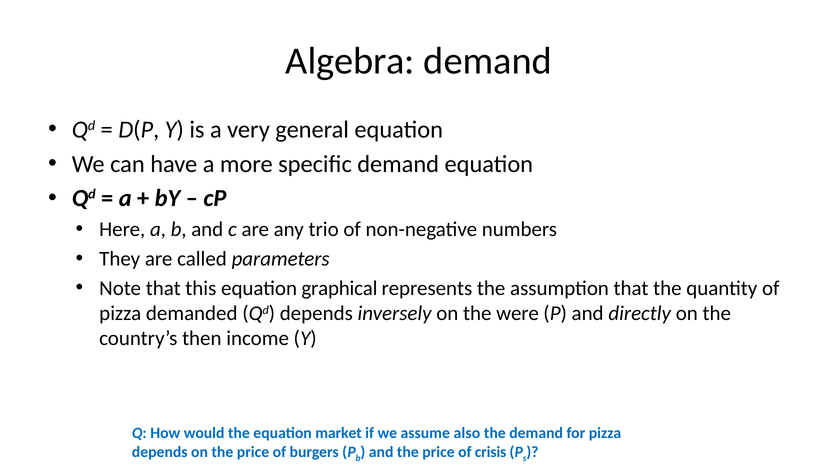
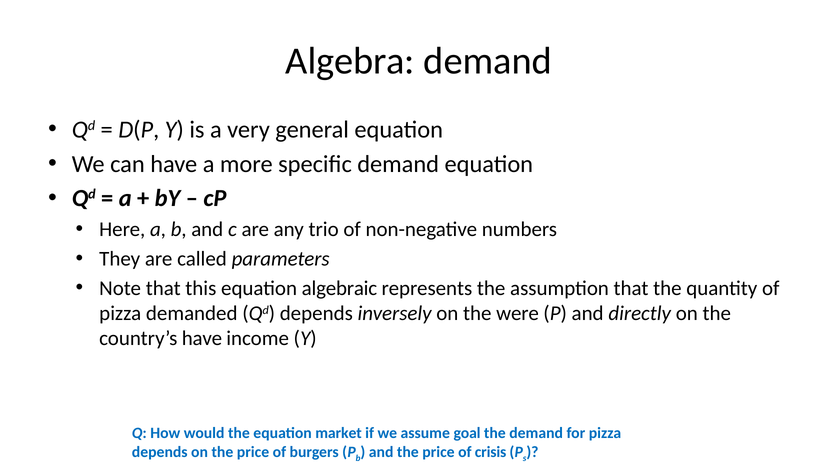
graphical: graphical -> algebraic
country’s then: then -> have
also: also -> goal
